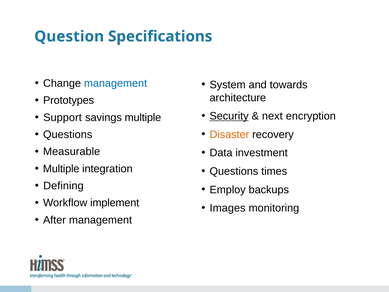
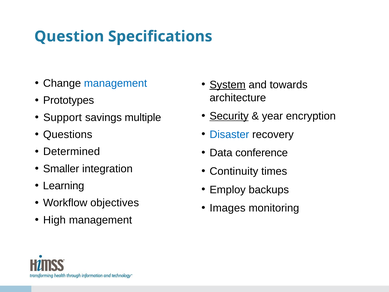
System underline: none -> present
next: next -> year
Disaster colour: orange -> blue
Measurable: Measurable -> Determined
investment: investment -> conference
Multiple at (61, 169): Multiple -> Smaller
Questions at (234, 171): Questions -> Continuity
Defining: Defining -> Learning
implement: implement -> objectives
After: After -> High
